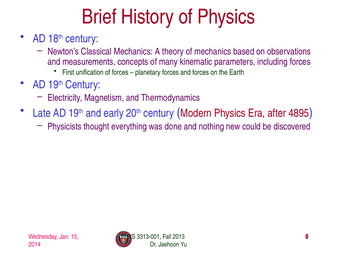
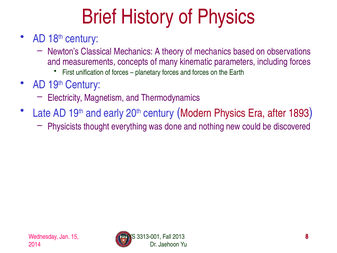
4895: 4895 -> 1893
